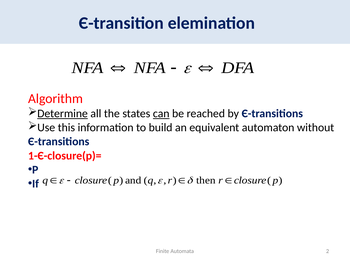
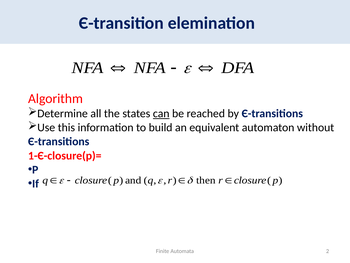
Determine underline: present -> none
